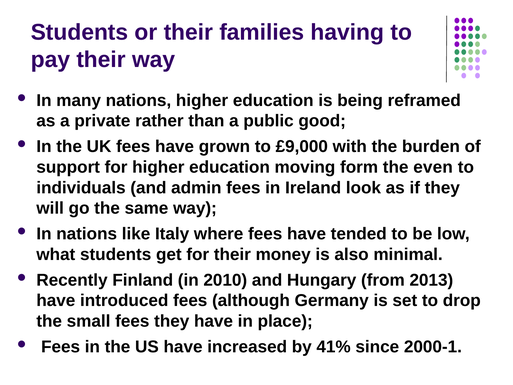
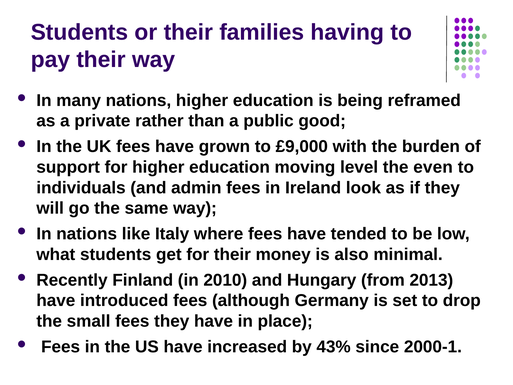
form: form -> level
41%: 41% -> 43%
